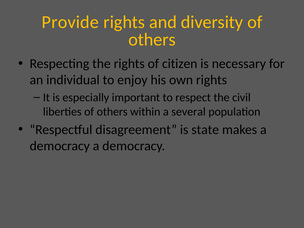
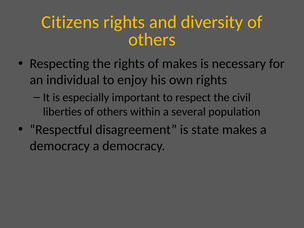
Provide: Provide -> Citizens
of citizen: citizen -> makes
